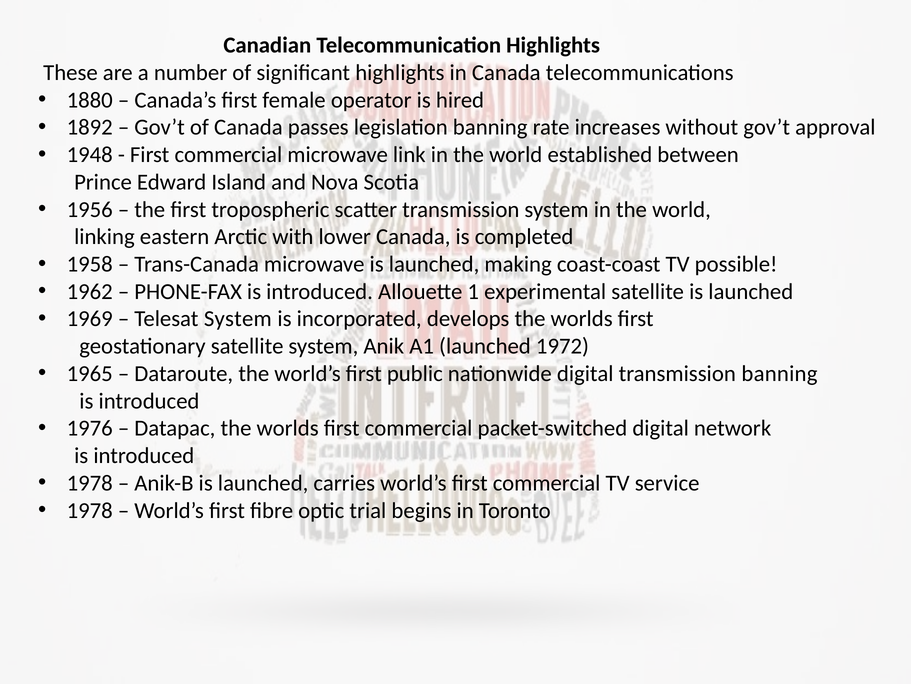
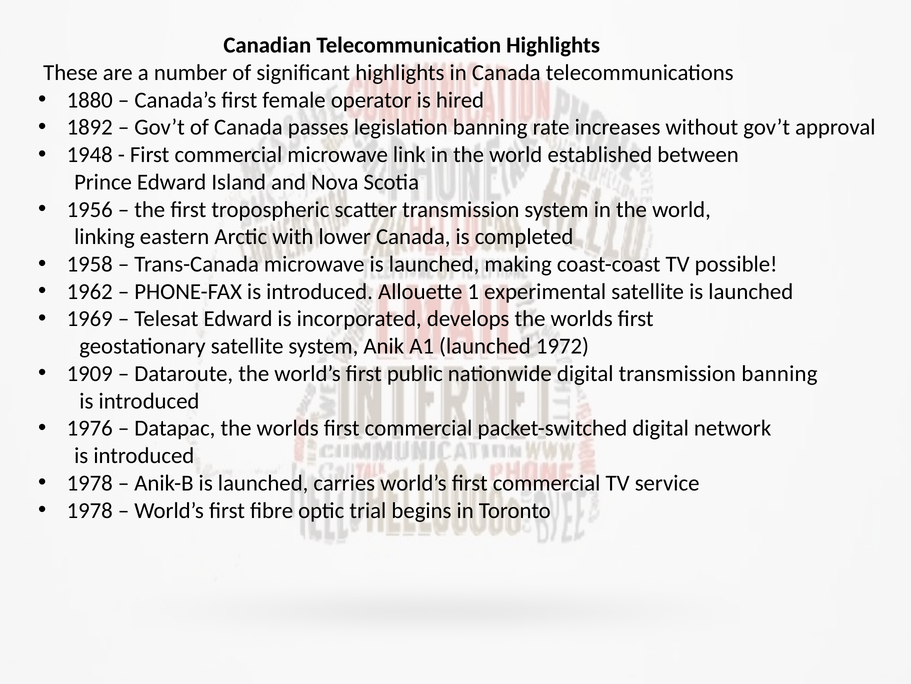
Telesat System: System -> Edward
1965: 1965 -> 1909
